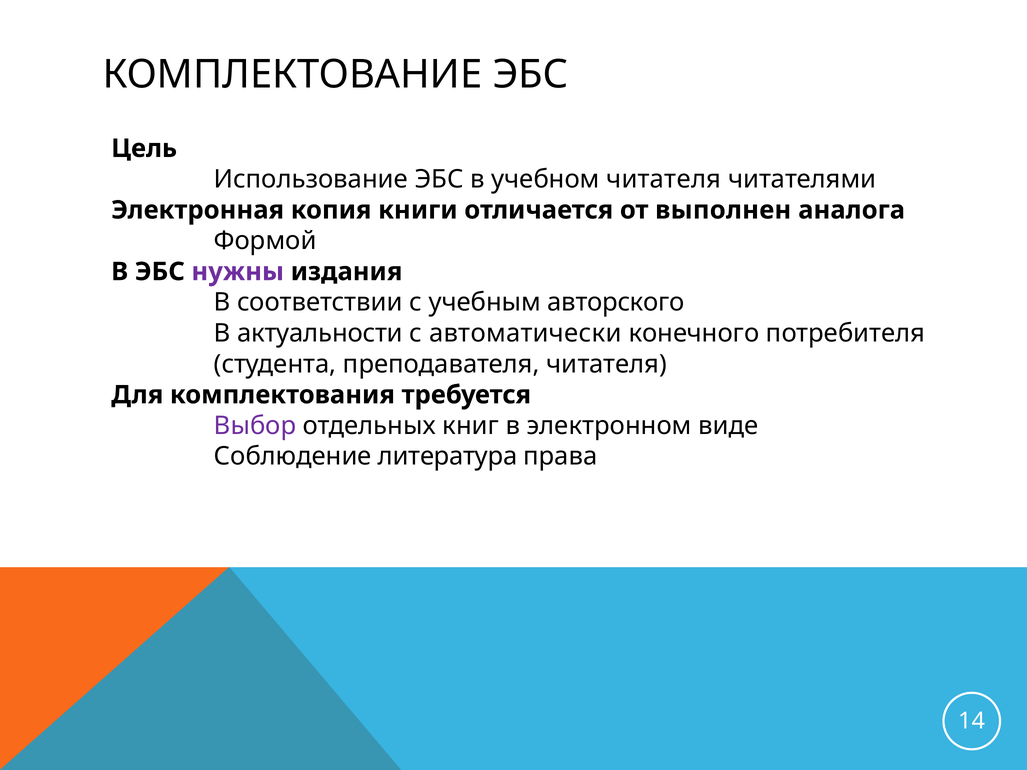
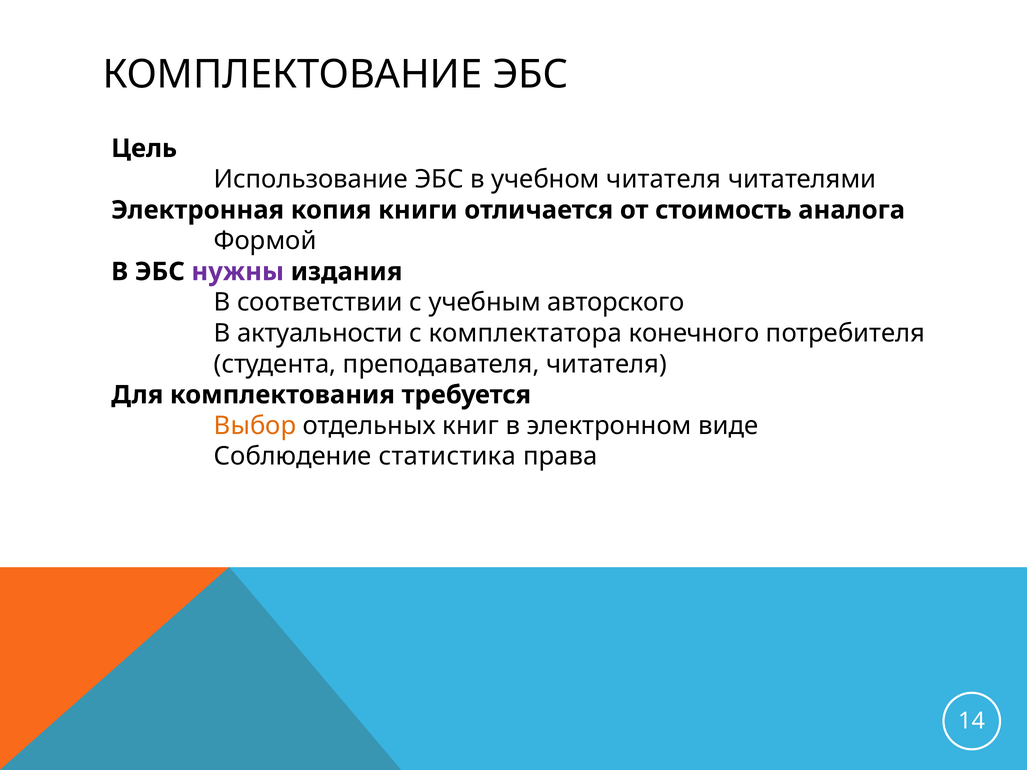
выполнен: выполнен -> стоимость
автоматически: автоматически -> комплектатора
Выбор colour: purple -> orange
литература: литература -> статистика
